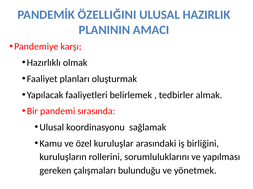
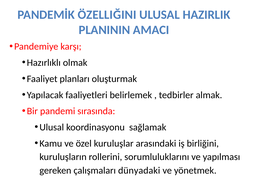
bulunduğu: bulunduğu -> dünyadaki
